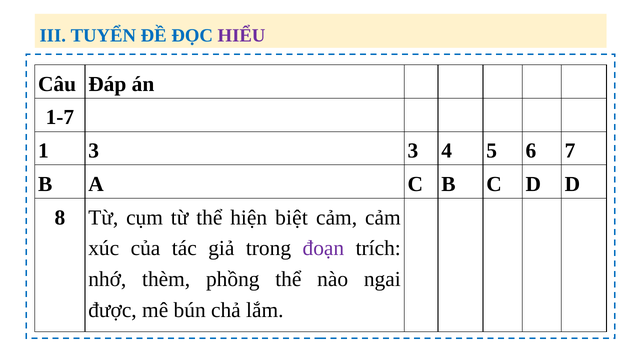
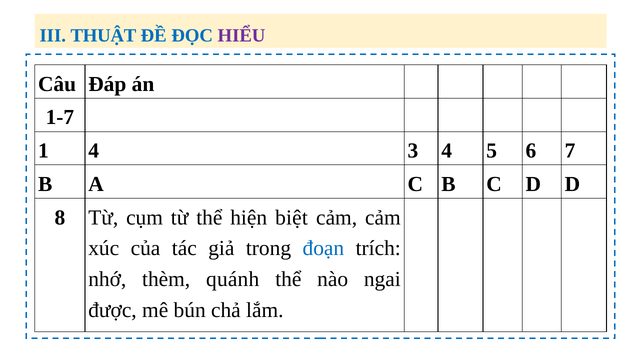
TUYỂN: TUYỂN -> THUẬT
1 3: 3 -> 4
đoạn colour: purple -> blue
phồng: phồng -> quánh
